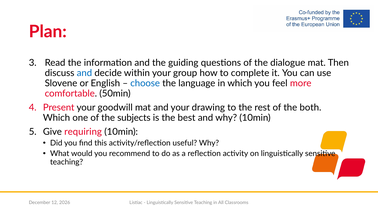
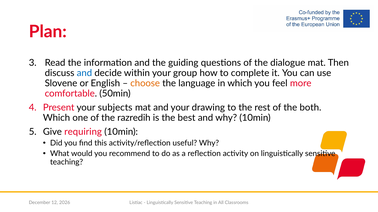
choose colour: blue -> orange
goodwill: goodwill -> subjects
subjects: subjects -> razredih
